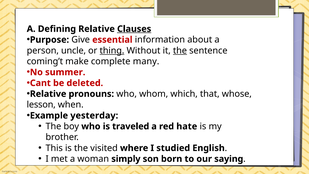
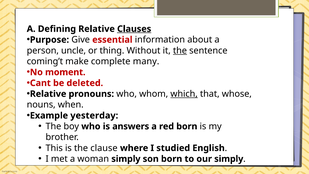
thing underline: present -> none
summer: summer -> moment
which underline: none -> present
lesson: lesson -> nouns
traveled: traveled -> answers
red hate: hate -> born
visited: visited -> clause
our saying: saying -> simply
